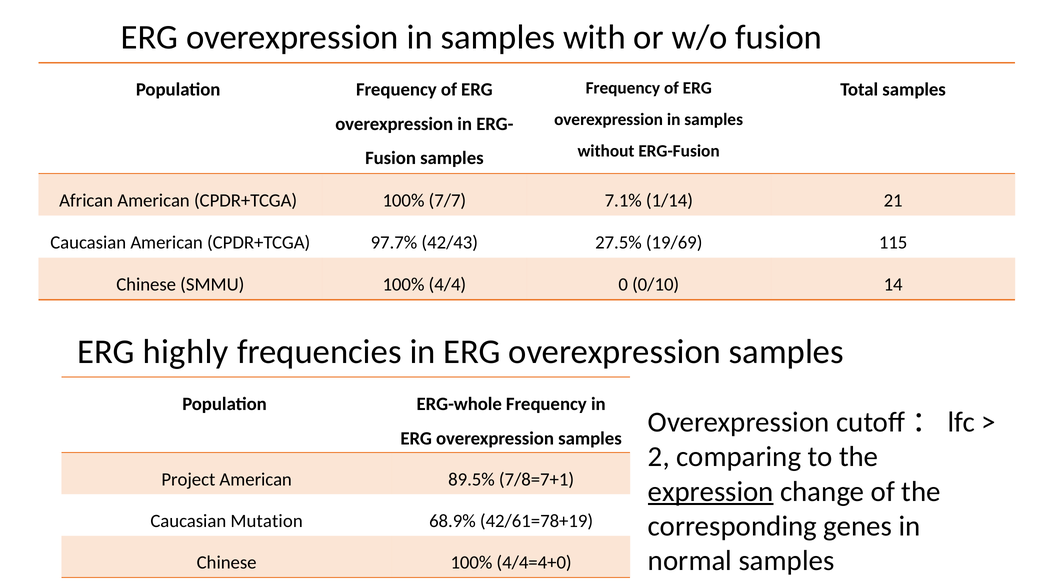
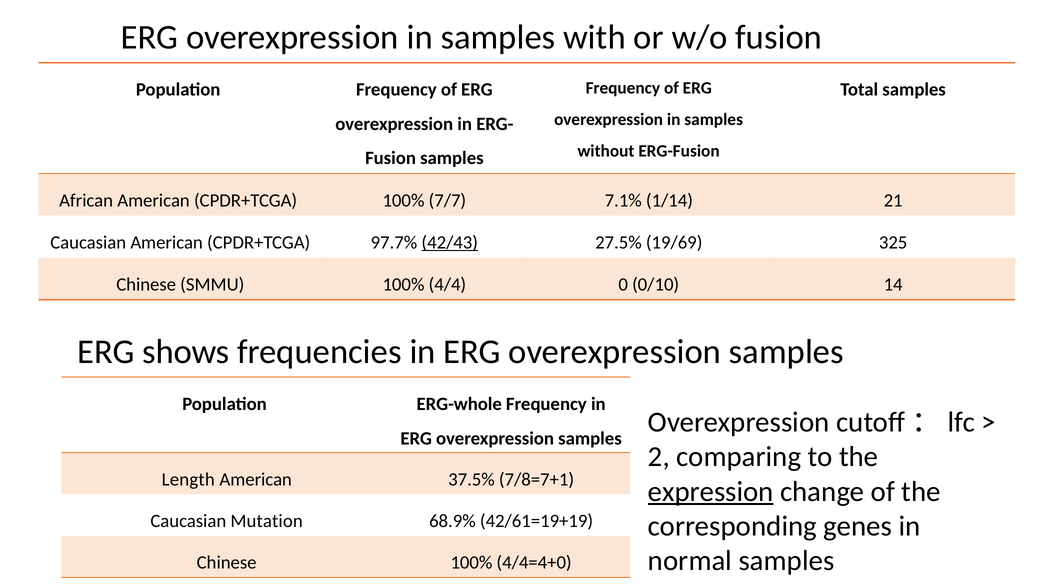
42/43 underline: none -> present
115: 115 -> 325
highly: highly -> shows
Project: Project -> Length
89.5%: 89.5% -> 37.5%
42/61=78+19: 42/61=78+19 -> 42/61=19+19
